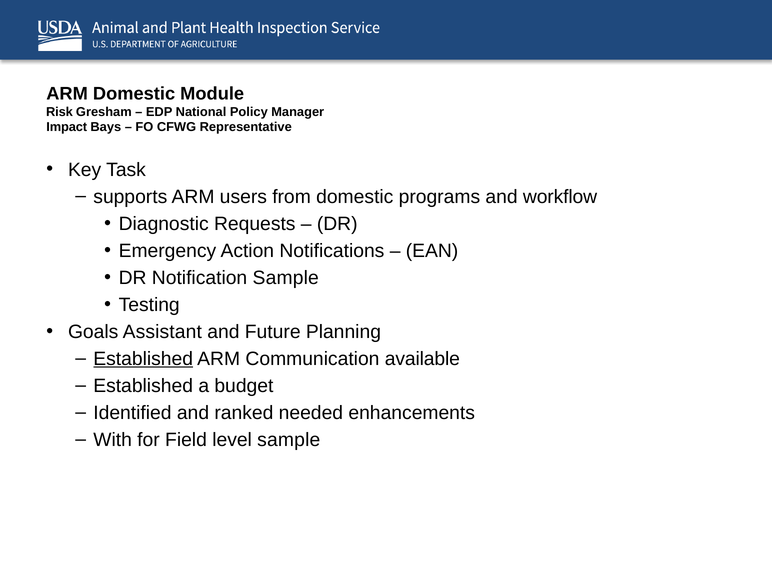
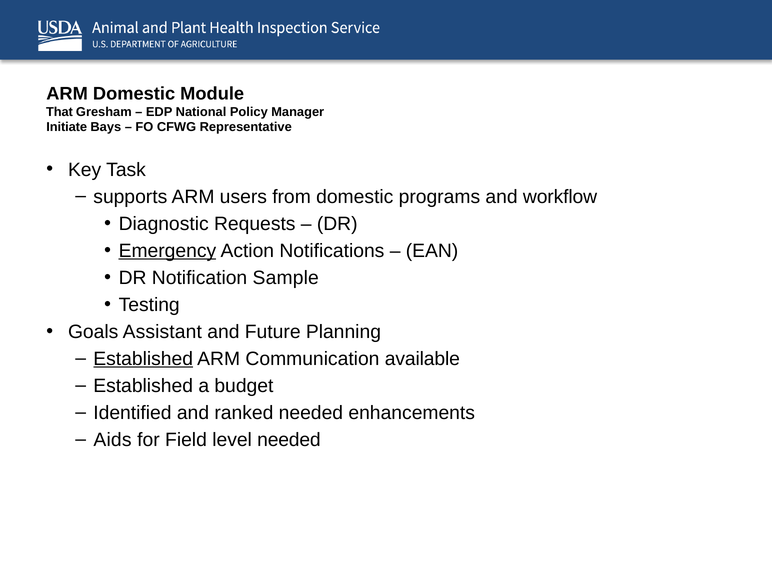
Risk: Risk -> That
Impact: Impact -> Initiate
Emergency underline: none -> present
With: With -> Aids
level sample: sample -> needed
